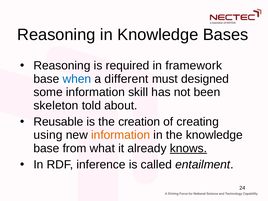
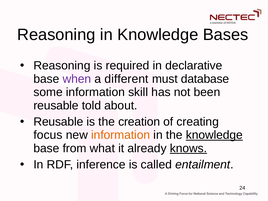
framework: framework -> declarative
when colour: blue -> purple
designed: designed -> database
skeleton at (56, 105): skeleton -> reusable
using: using -> focus
knowledge at (214, 135) underline: none -> present
